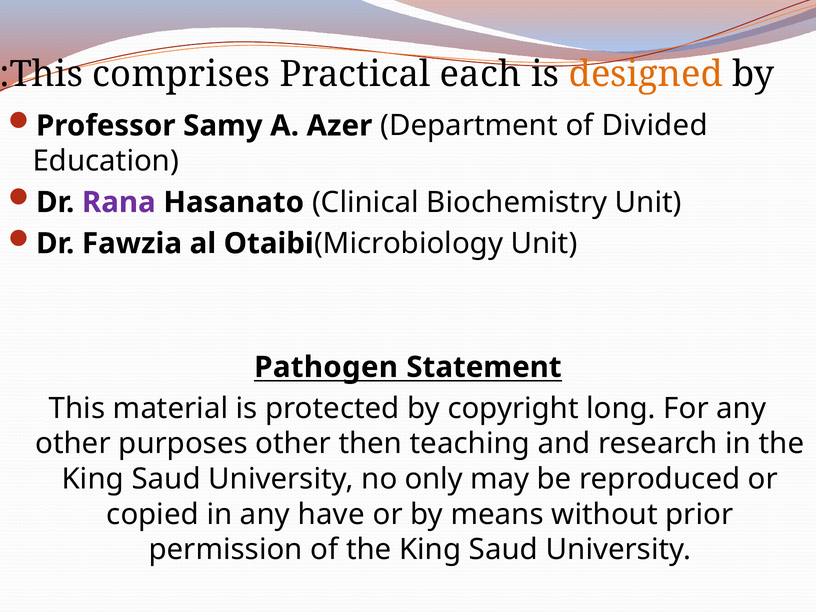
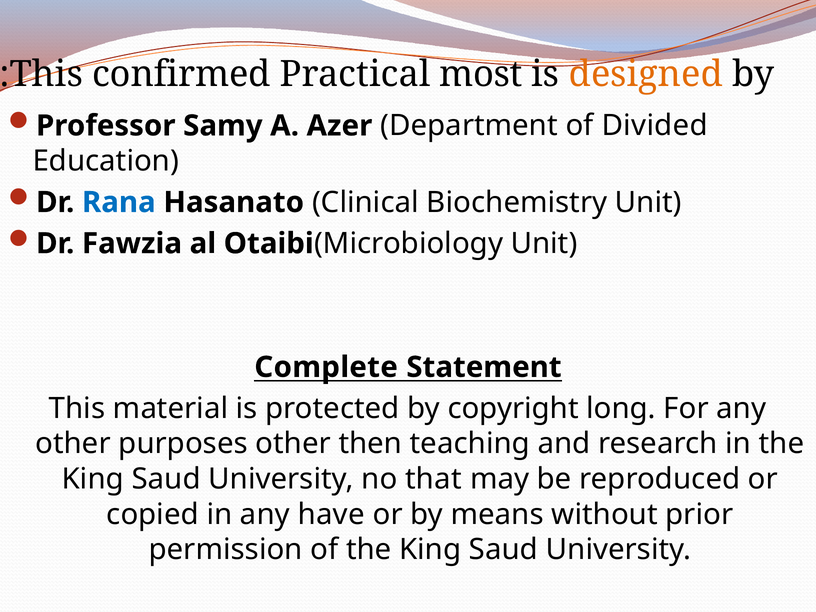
comprises: comprises -> confirmed
each: each -> most
Rana colour: purple -> blue
Pathogen: Pathogen -> Complete
only: only -> that
